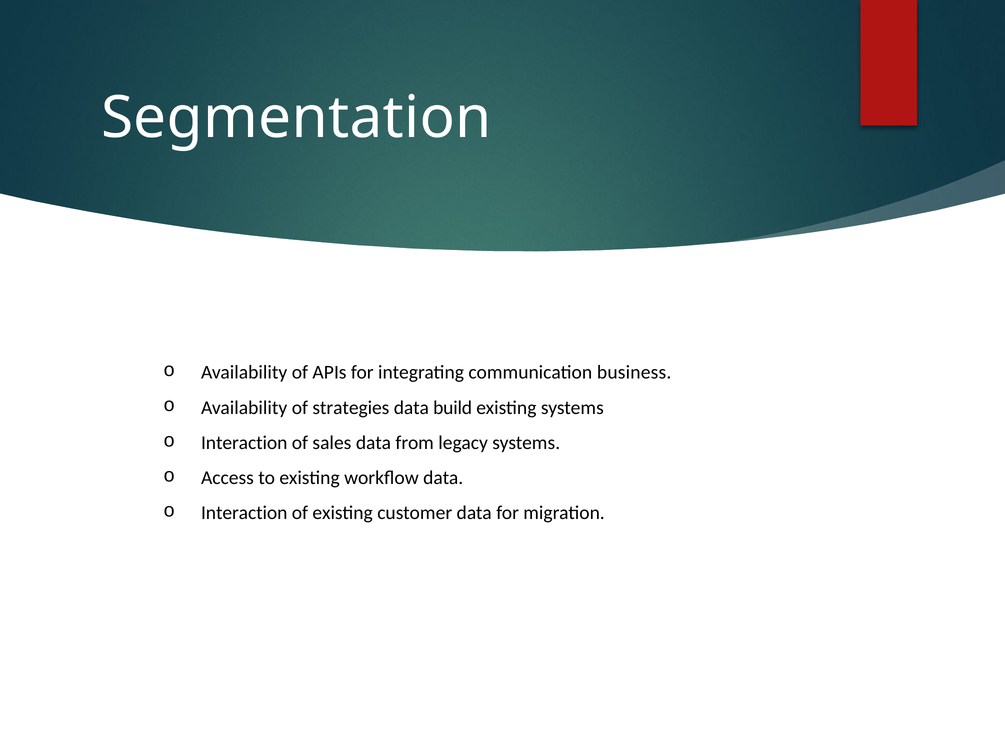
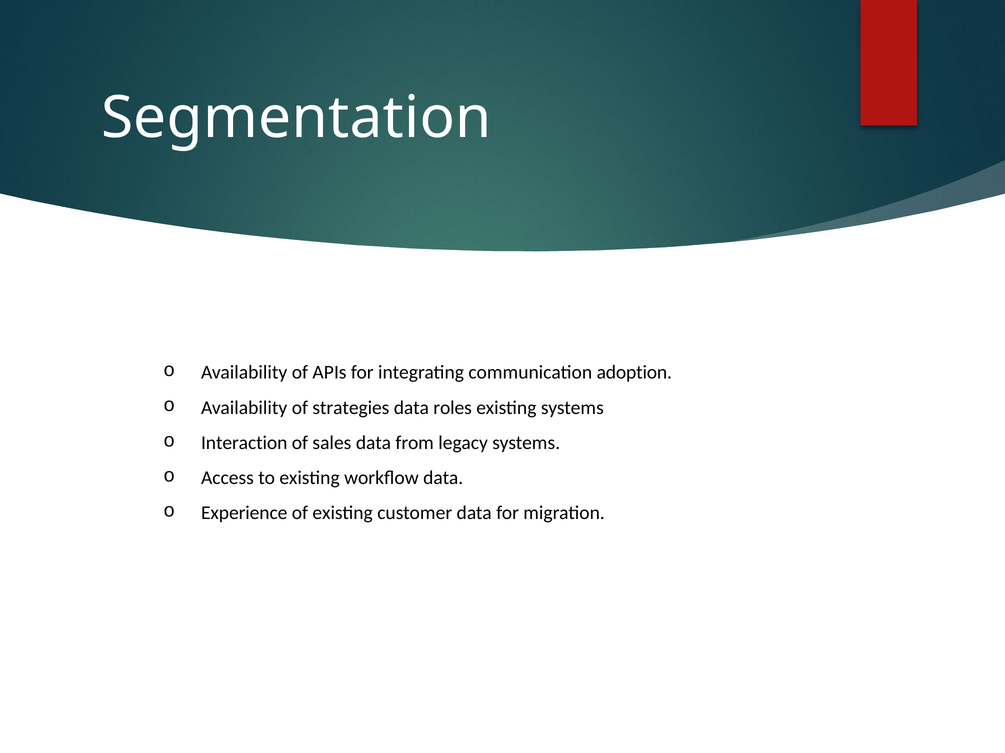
business: business -> adoption
build: build -> roles
Interaction at (244, 514): Interaction -> Experience
